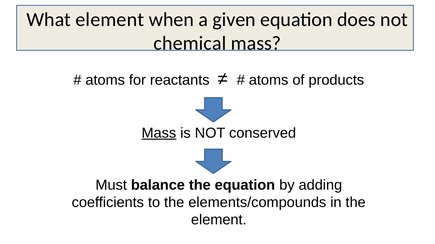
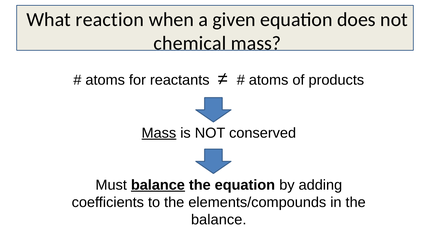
What element: element -> reaction
balance at (158, 186) underline: none -> present
element at (219, 220): element -> balance
